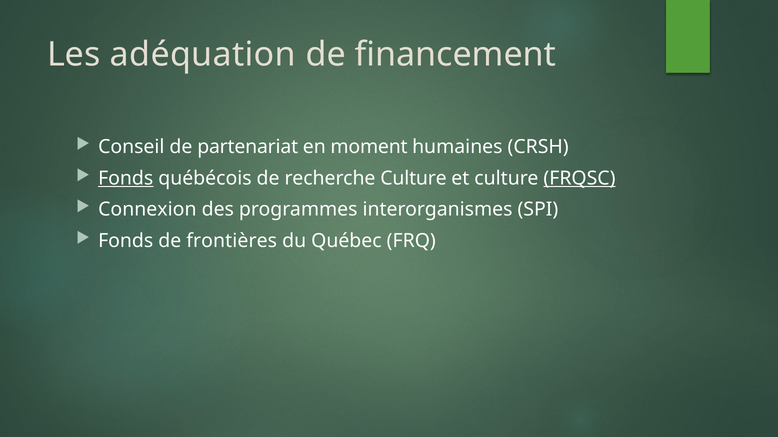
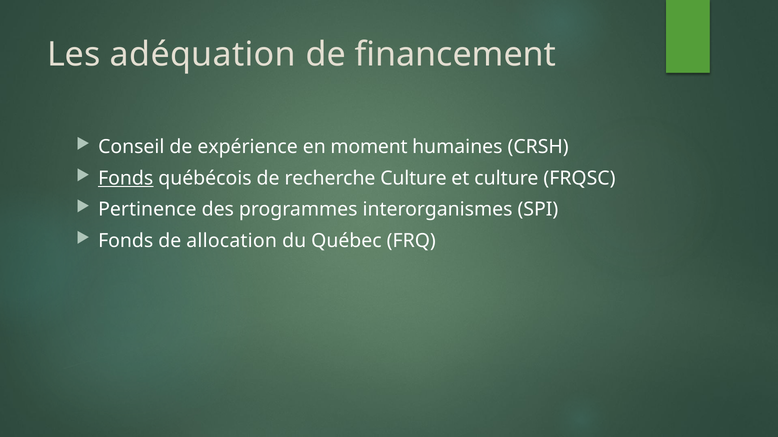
partenariat: partenariat -> expérience
FRQSC underline: present -> none
Connexion: Connexion -> Pertinence
frontières: frontières -> allocation
